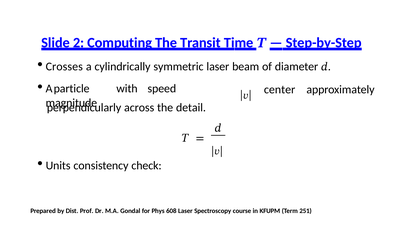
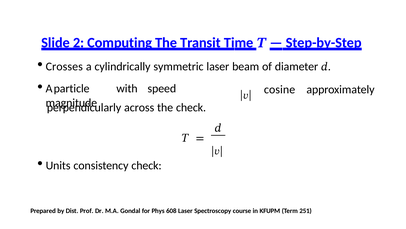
center: center -> cosine
the detail: detail -> check
